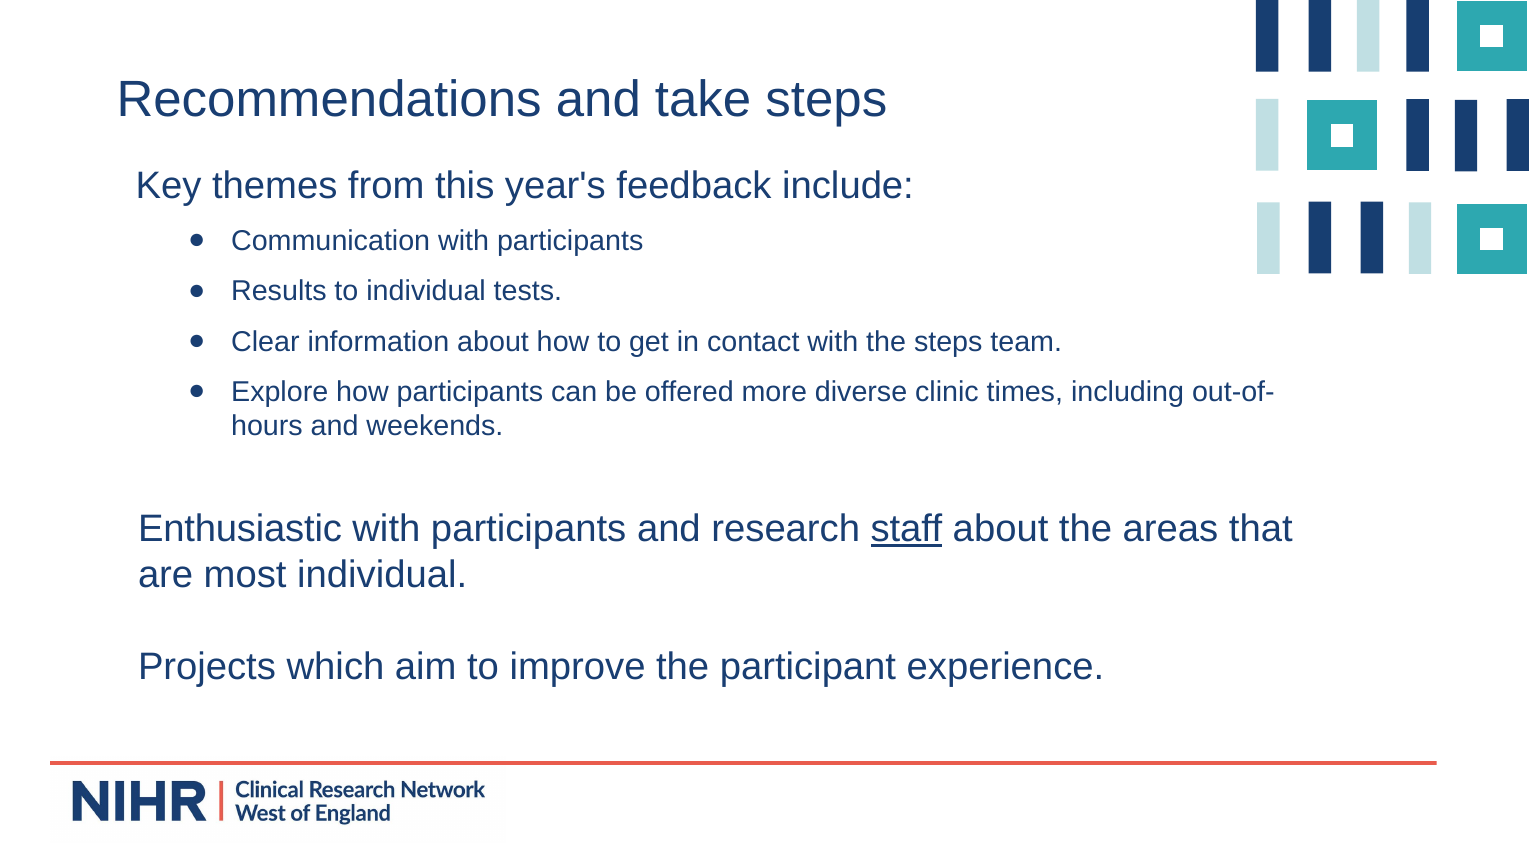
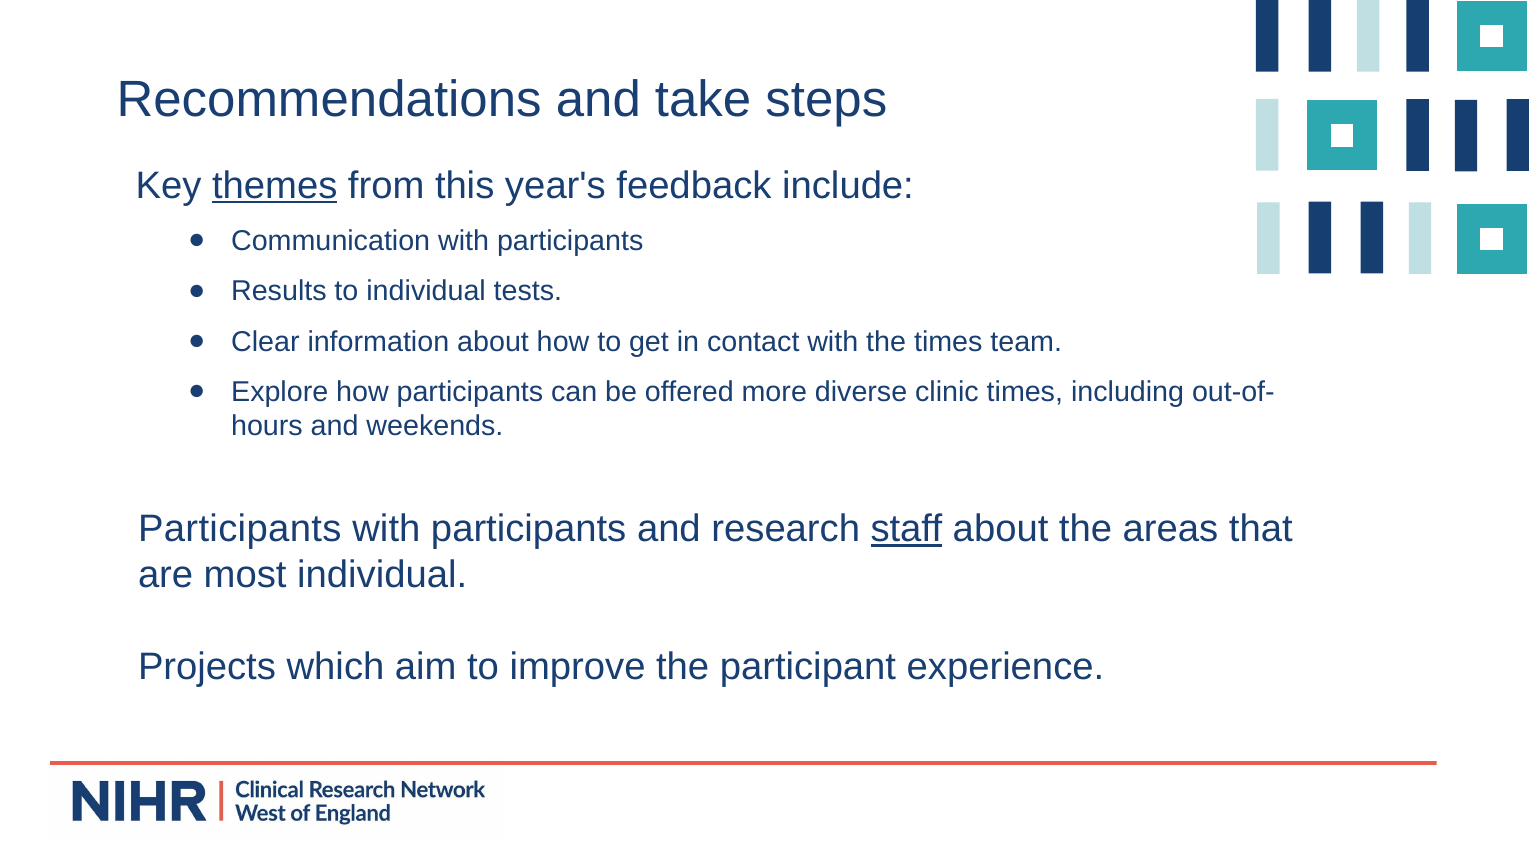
themes underline: none -> present
the steps: steps -> times
Enthusiastic at (240, 529): Enthusiastic -> Participants
